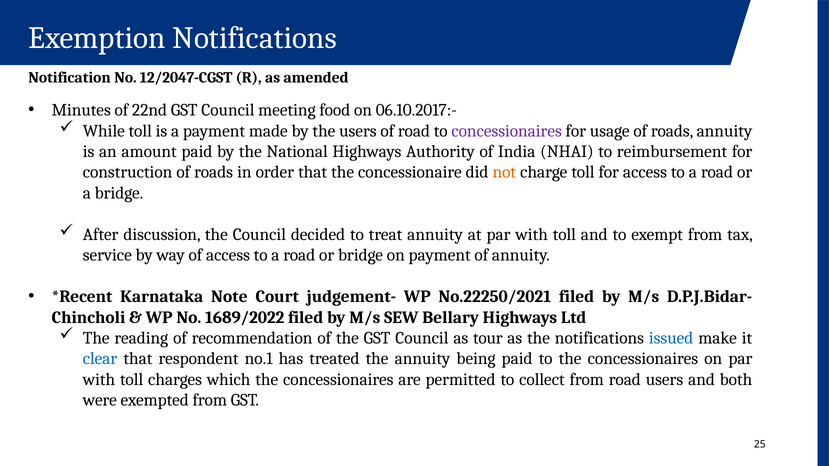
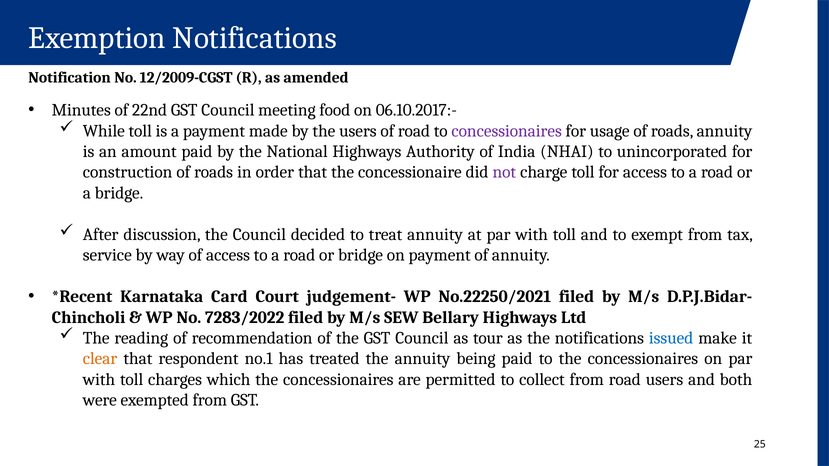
12/2047-CGST: 12/2047-CGST -> 12/2009-CGST
reimbursement: reimbursement -> unincorporated
not colour: orange -> purple
Note: Note -> Card
1689/2022: 1689/2022 -> 7283/2022
clear colour: blue -> orange
